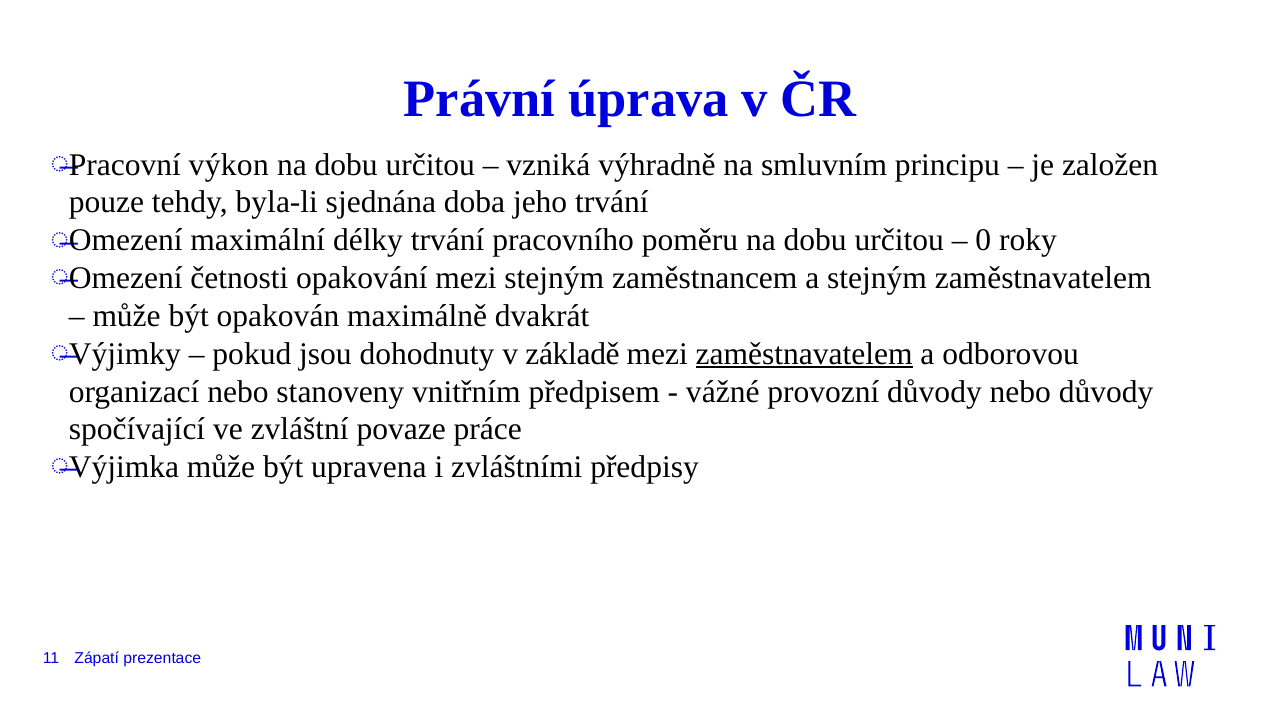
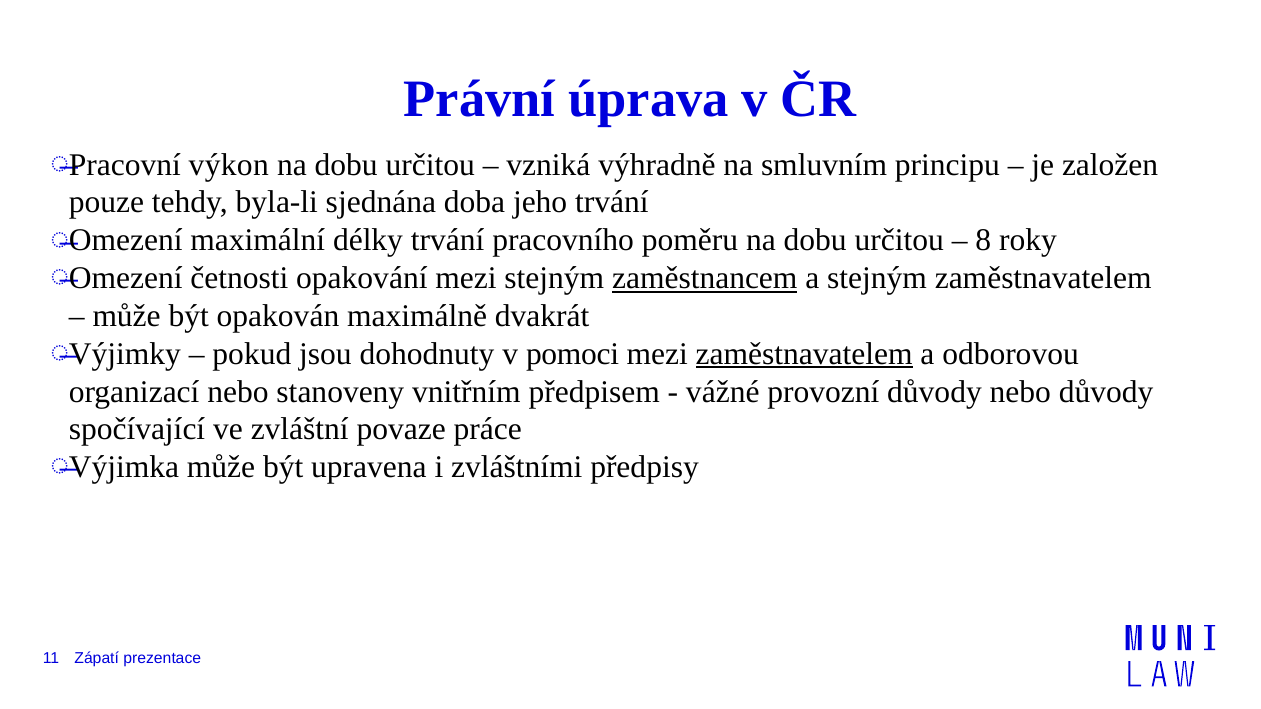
0: 0 -> 8
zaměstnancem underline: none -> present
základě: základě -> pomoci
